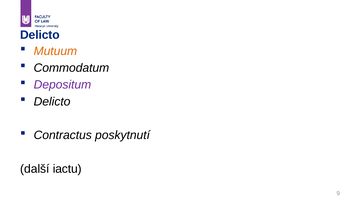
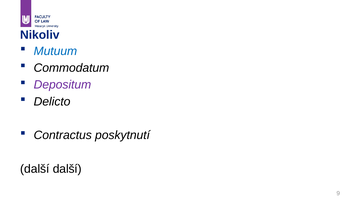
Delicto at (40, 35): Delicto -> Nikoliv
Mutuum colour: orange -> blue
další iactu: iactu -> další
